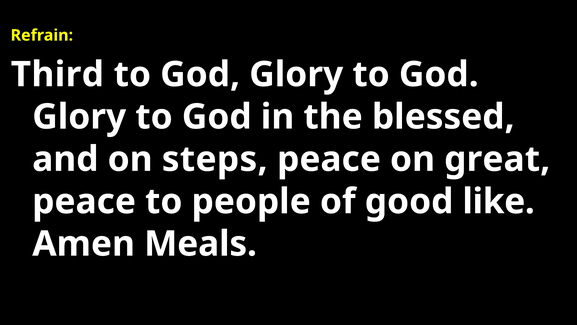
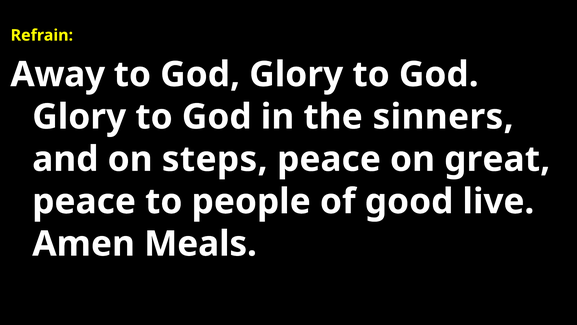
Third: Third -> Away
blessed: blessed -> sinners
like: like -> live
